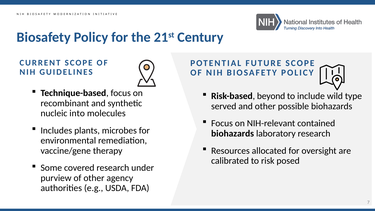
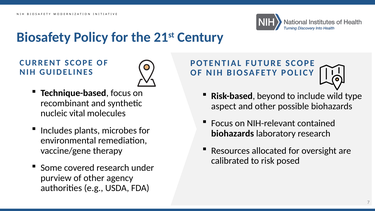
served: served -> aspect
into: into -> vital
